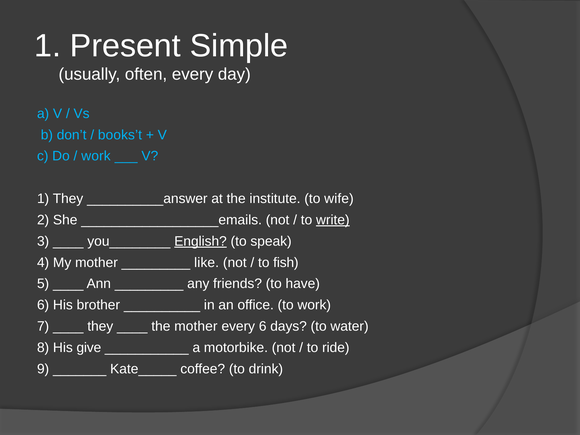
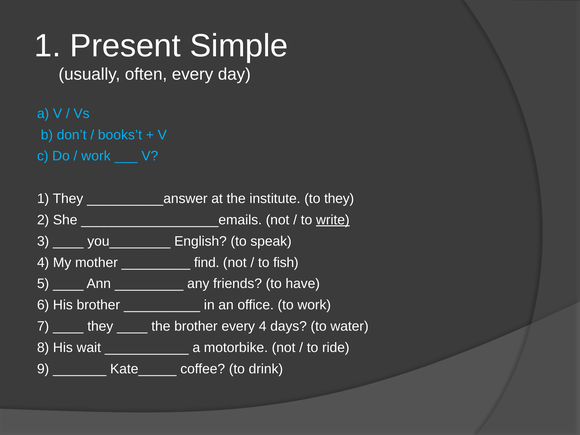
to wife: wife -> they
English underline: present -> none
like: like -> find
the mother: mother -> brother
every 6: 6 -> 4
give: give -> wait
